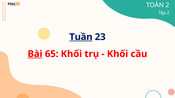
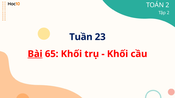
Tuần underline: present -> none
